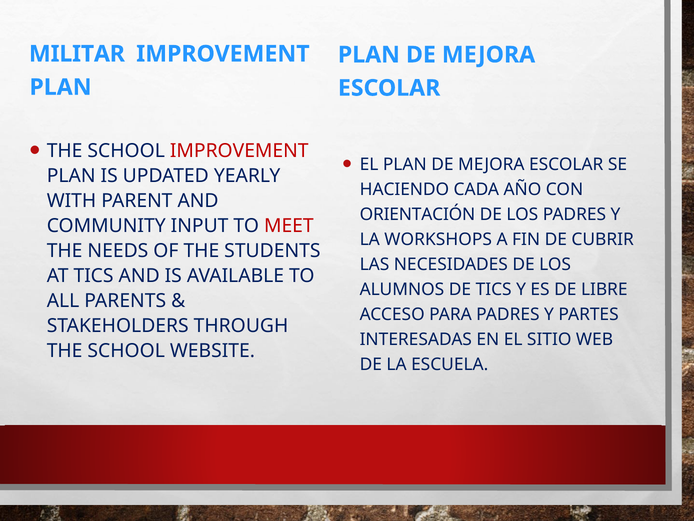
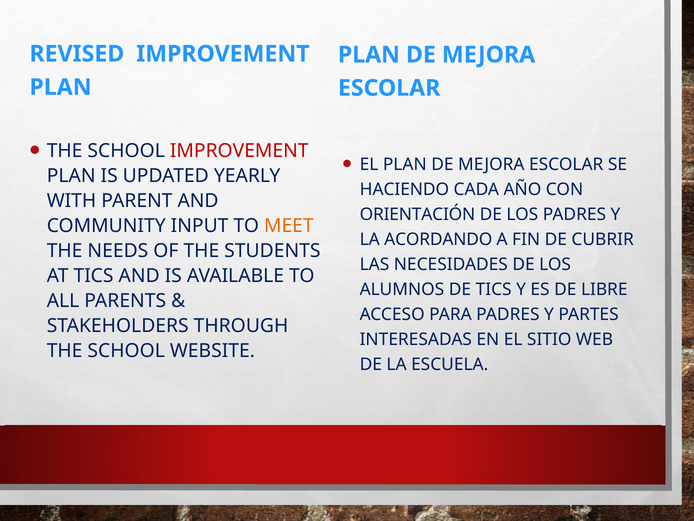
MILITAR: MILITAR -> REVISED
MEET colour: red -> orange
WORKSHOPS: WORKSHOPS -> ACORDANDO
